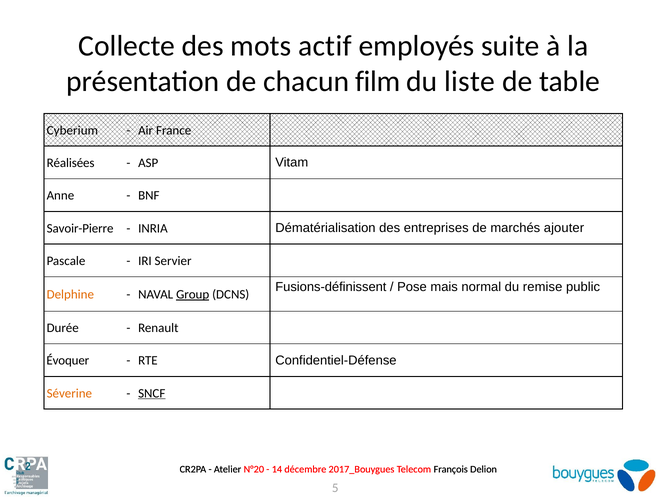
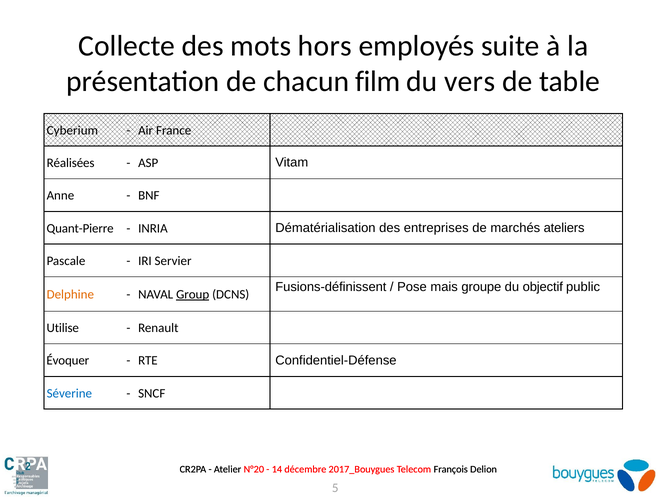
actif: actif -> hors
liste: liste -> vers
Savoir-Pierre: Savoir-Pierre -> Quant-Pierre
ajouter: ajouter -> ateliers
normal: normal -> groupe
remise: remise -> objectif
Durée: Durée -> Utilise
Séverine colour: orange -> blue
SNCF underline: present -> none
